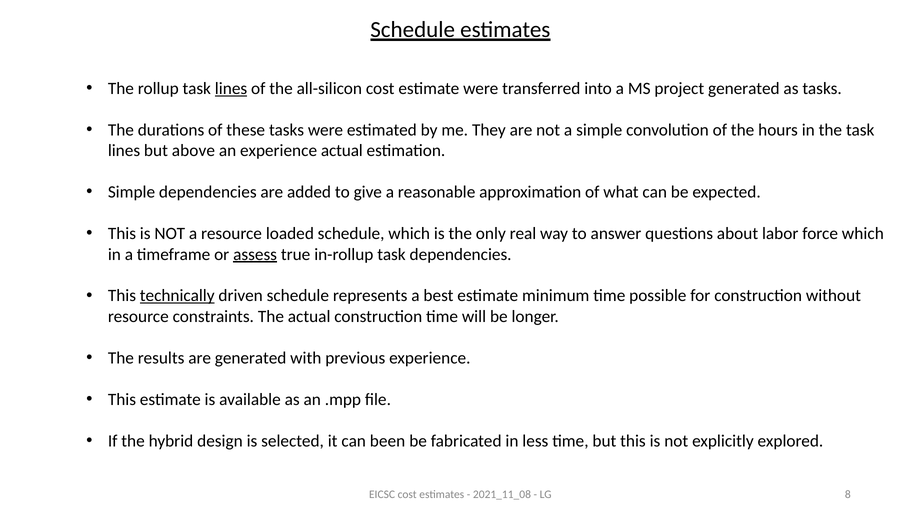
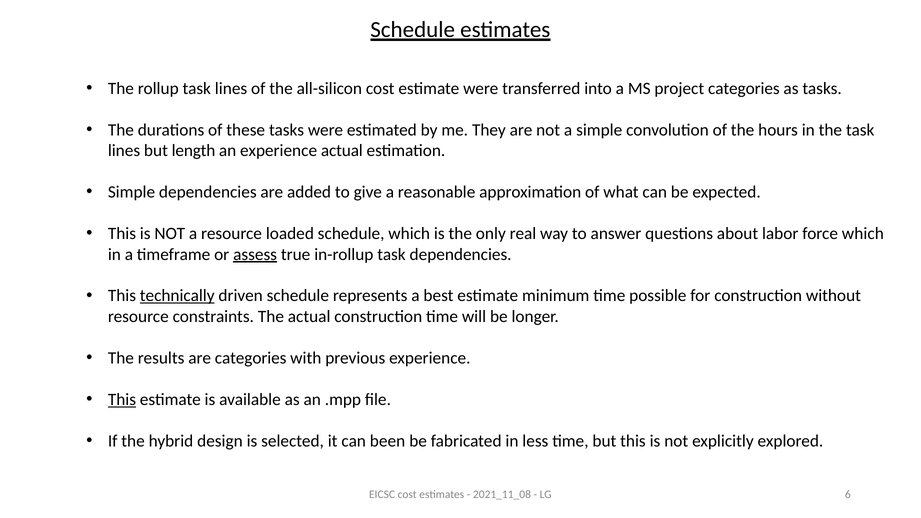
lines at (231, 89) underline: present -> none
project generated: generated -> categories
above: above -> length
are generated: generated -> categories
This at (122, 399) underline: none -> present
8: 8 -> 6
